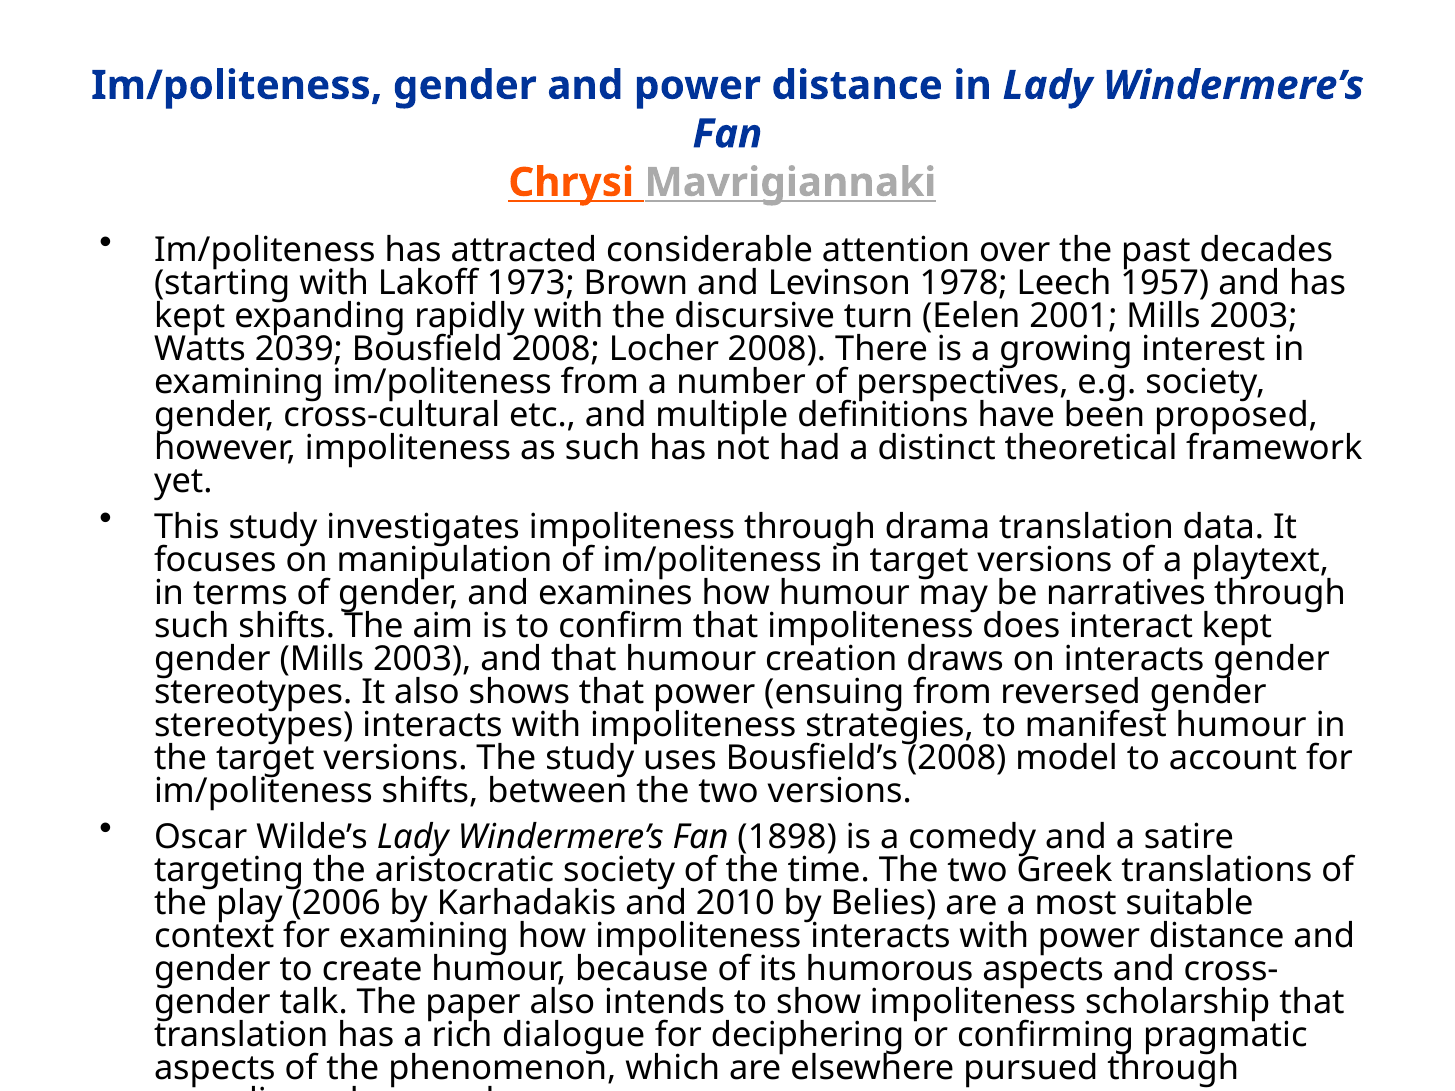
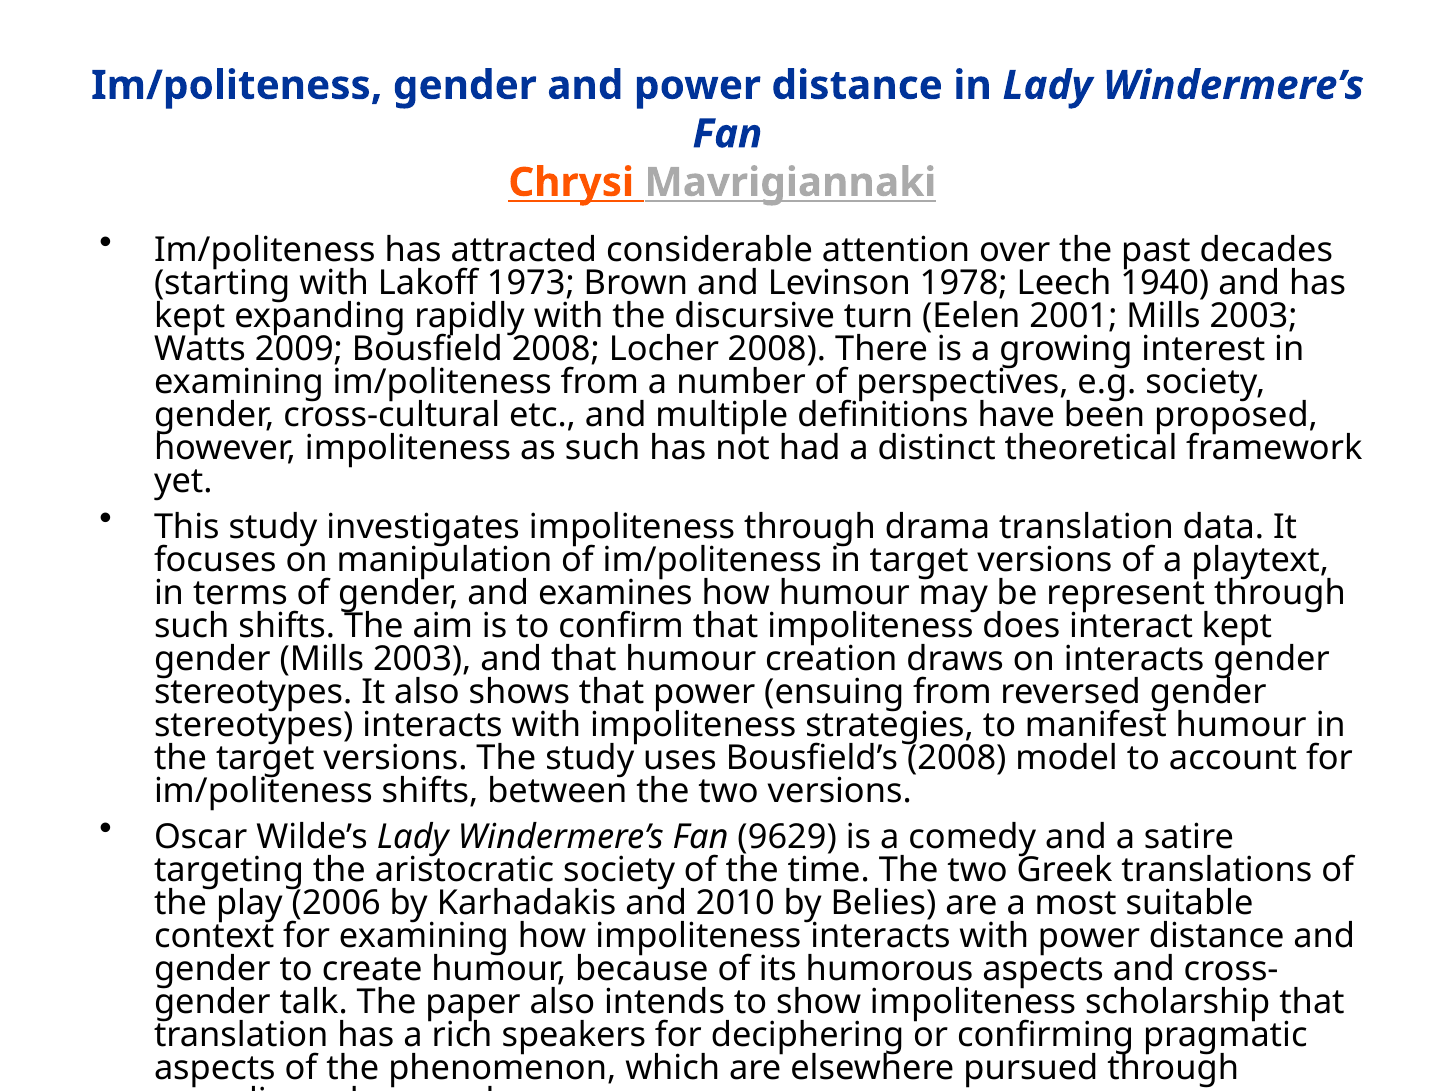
1957: 1957 -> 1940
2039: 2039 -> 2009
narratives: narratives -> represent
1898: 1898 -> 9629
dialogue: dialogue -> speakers
